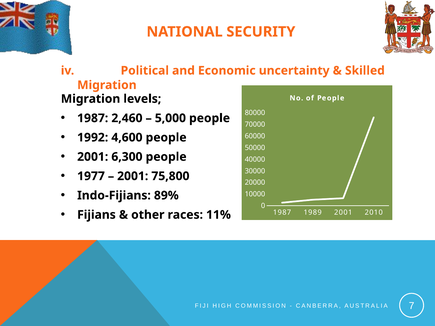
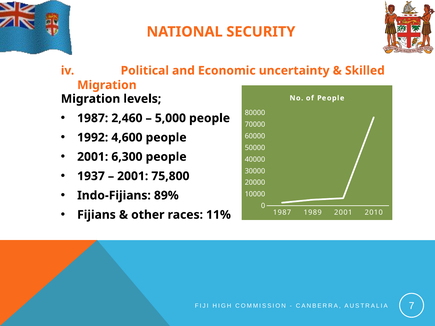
1977: 1977 -> 1937
